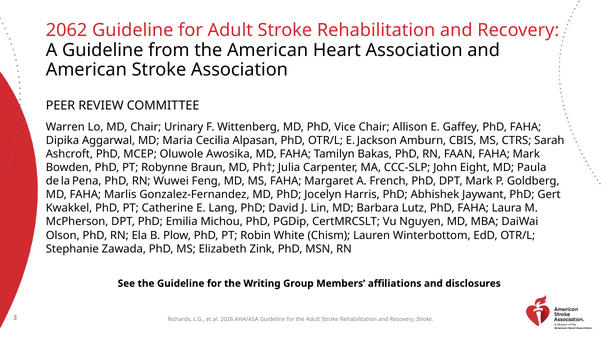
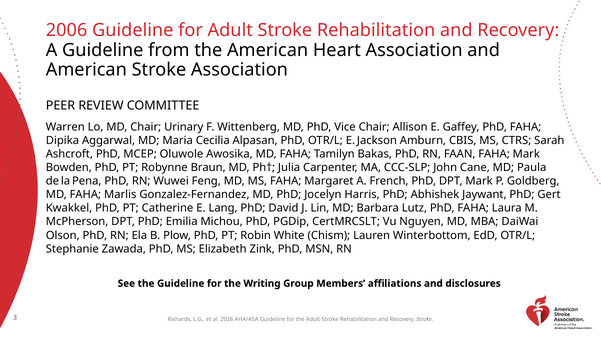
2062: 2062 -> 2006
Eight: Eight -> Cane
